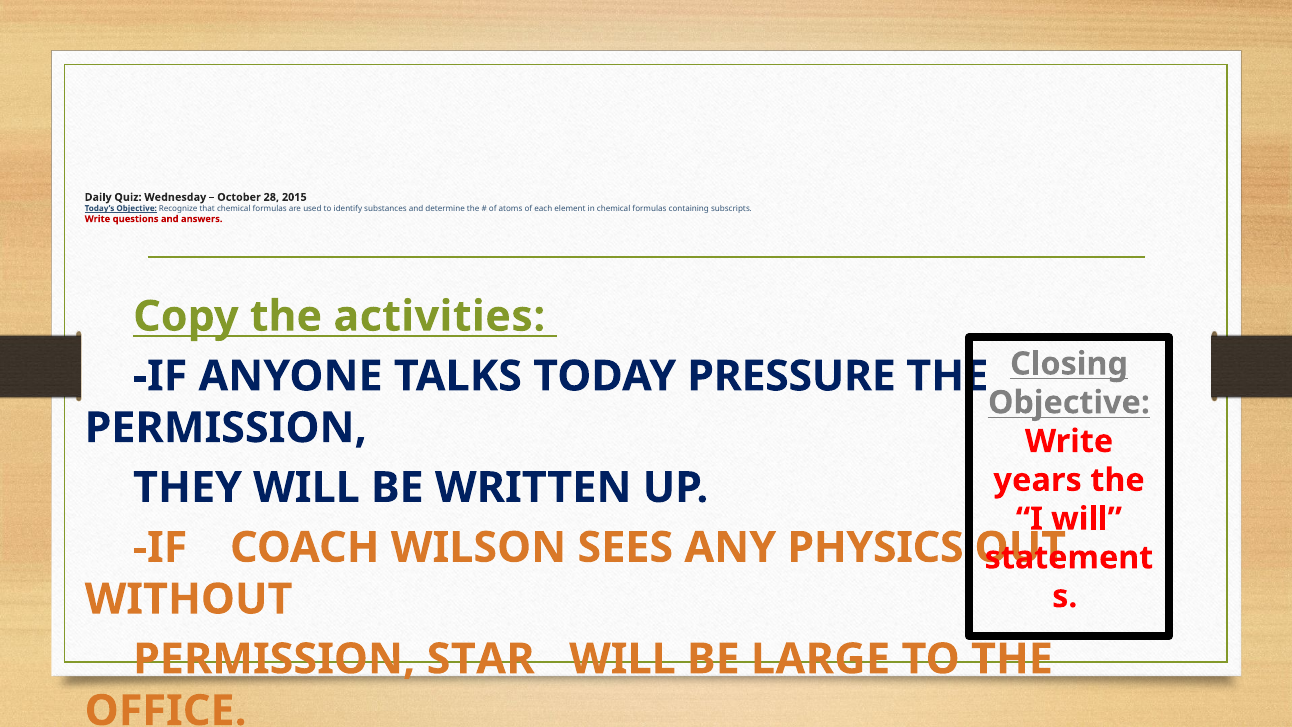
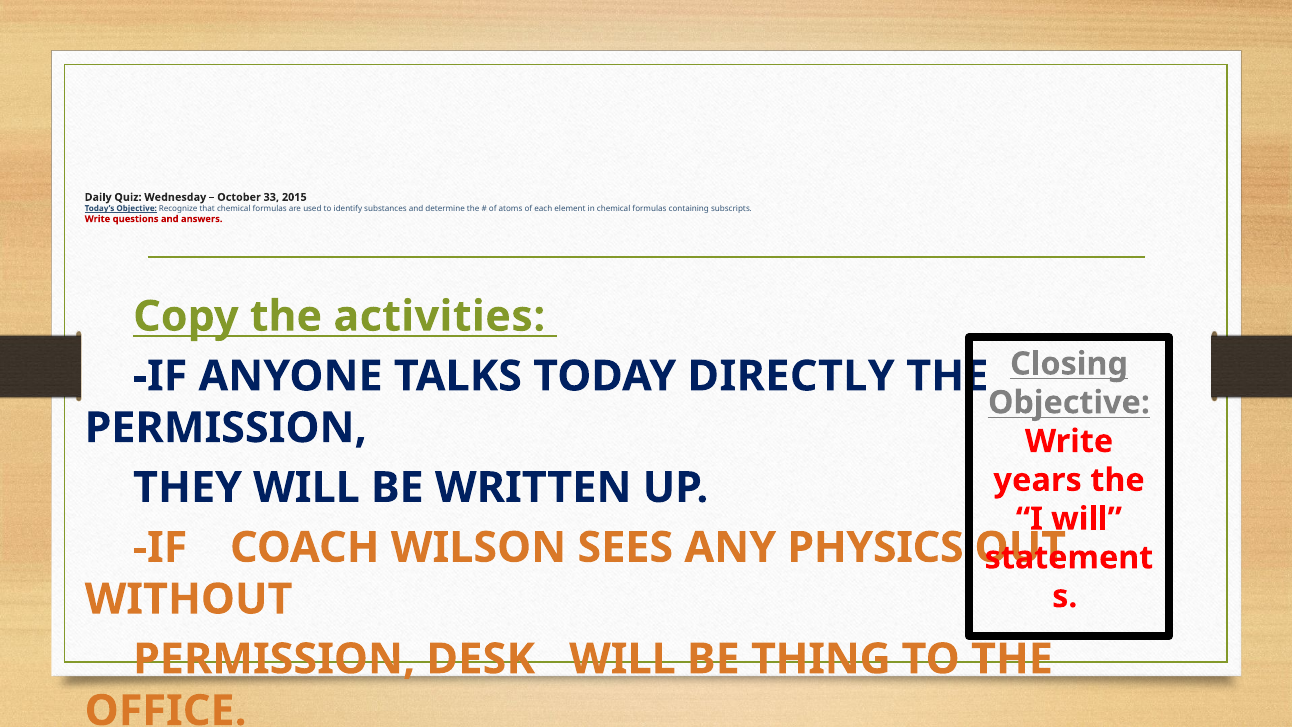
28: 28 -> 33
PRESSURE: PRESSURE -> DIRECTLY
STAR: STAR -> DESK
LARGE: LARGE -> THING
